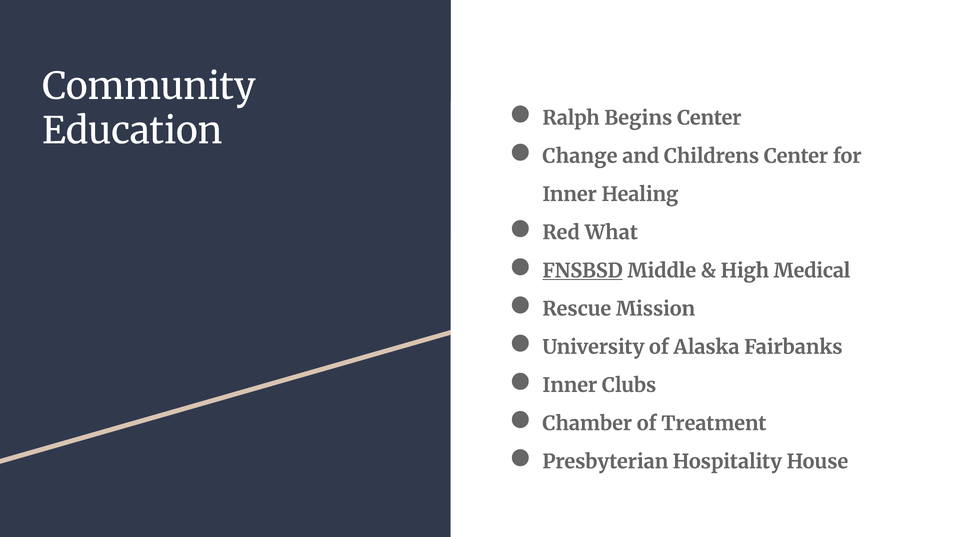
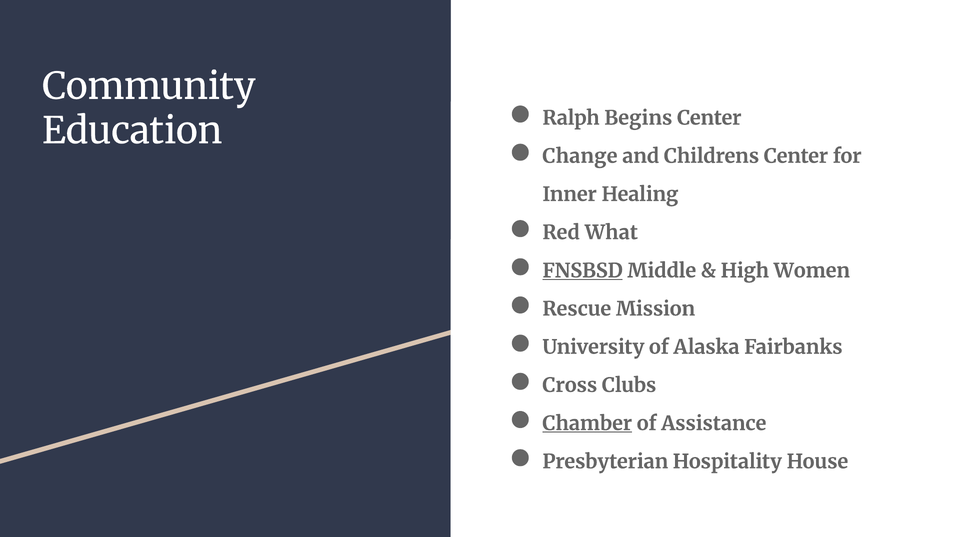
Medical: Medical -> Women
Inner at (570, 386): Inner -> Cross
Chamber underline: none -> present
Treatment: Treatment -> Assistance
